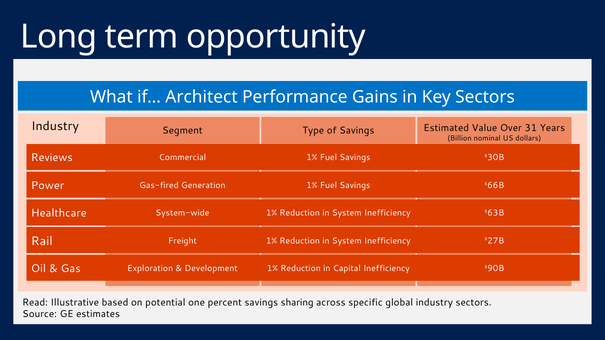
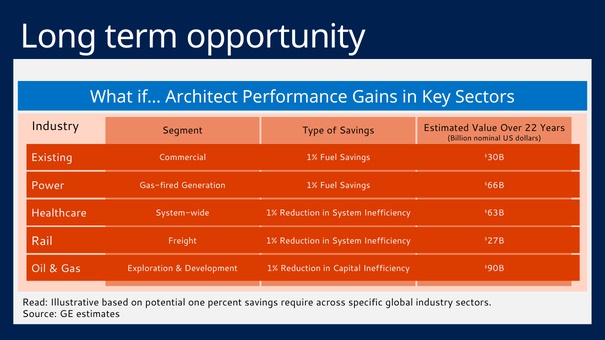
31: 31 -> 22
Reviews: Reviews -> Existing
sharing: sharing -> require
